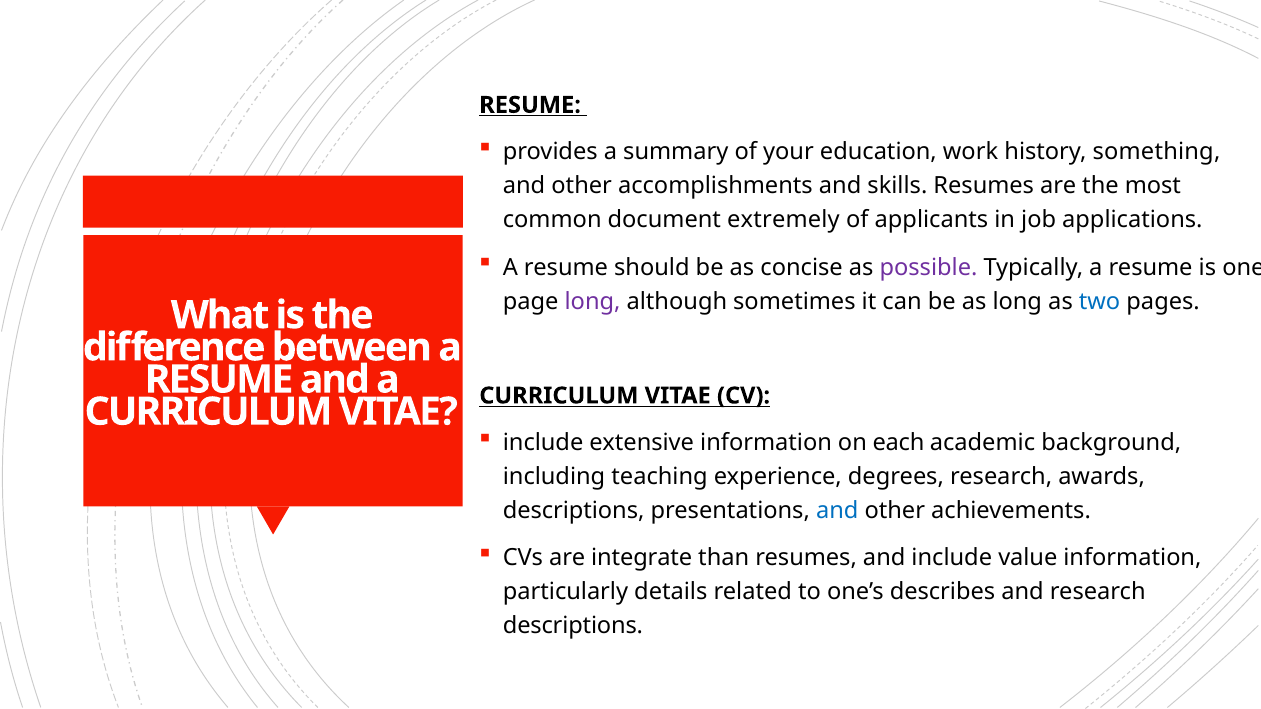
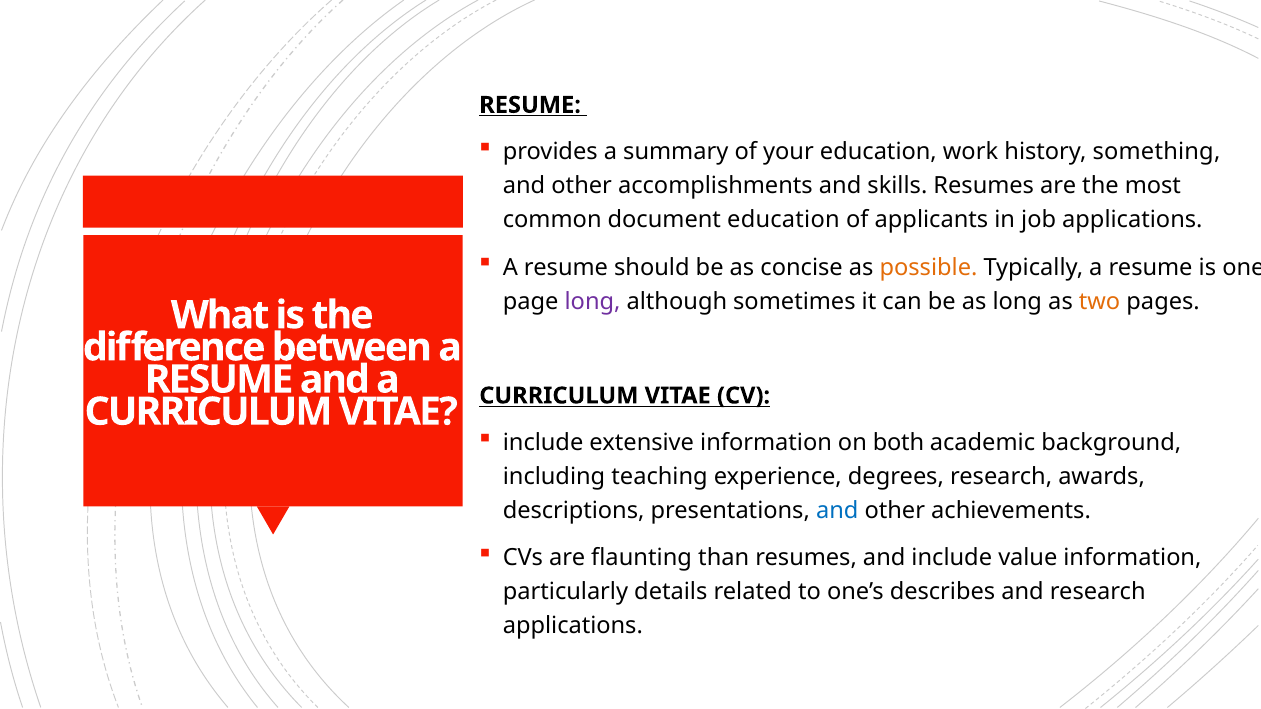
document extremely: extremely -> education
possible colour: purple -> orange
two colour: blue -> orange
each: each -> both
integrate: integrate -> flaunting
descriptions at (573, 626): descriptions -> applications
